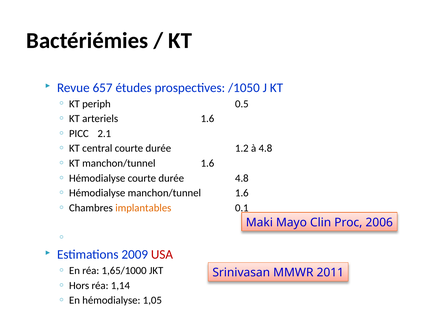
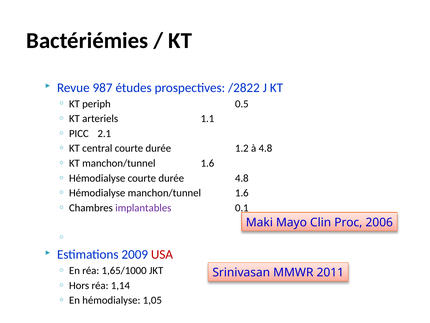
657: 657 -> 987
/1050: /1050 -> /2822
arteriels 1.6: 1.6 -> 1.1
implantables colour: orange -> purple
